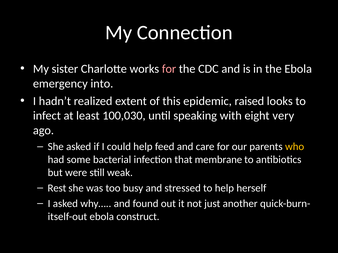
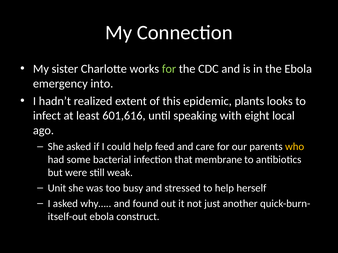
for at (169, 69) colour: pink -> light green
raised: raised -> plants
100,030: 100,030 -> 601,616
very: very -> local
Rest: Rest -> Unit
